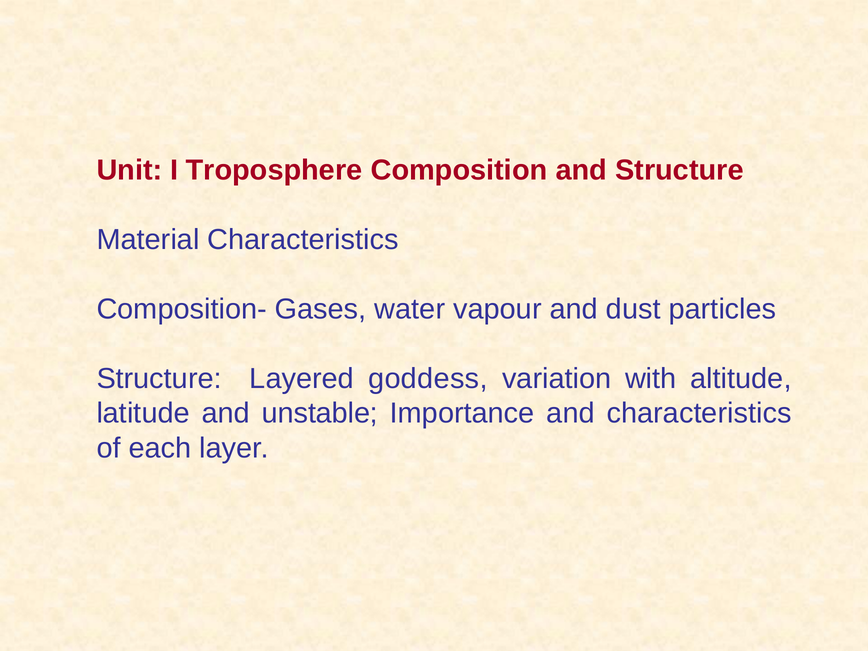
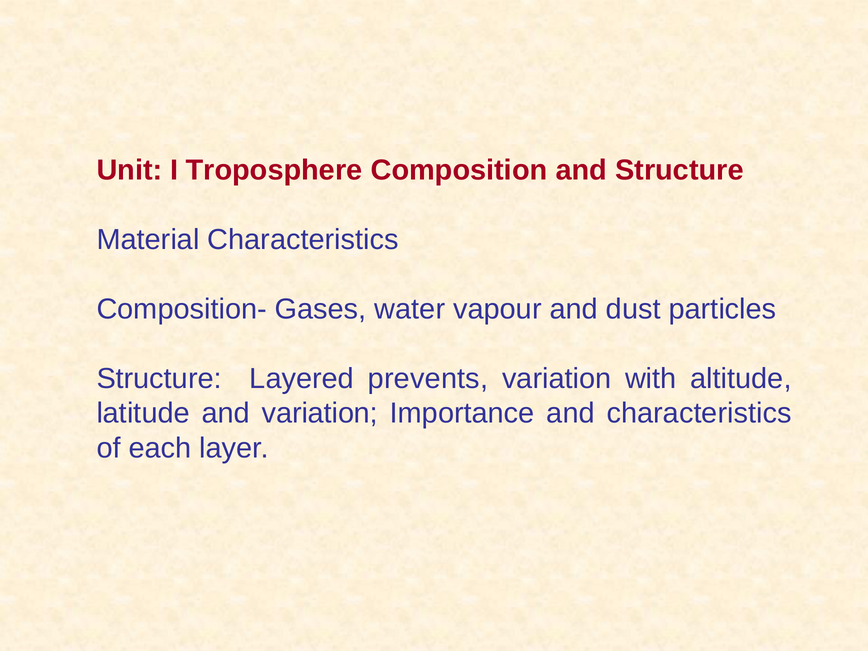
goddess: goddess -> prevents
and unstable: unstable -> variation
